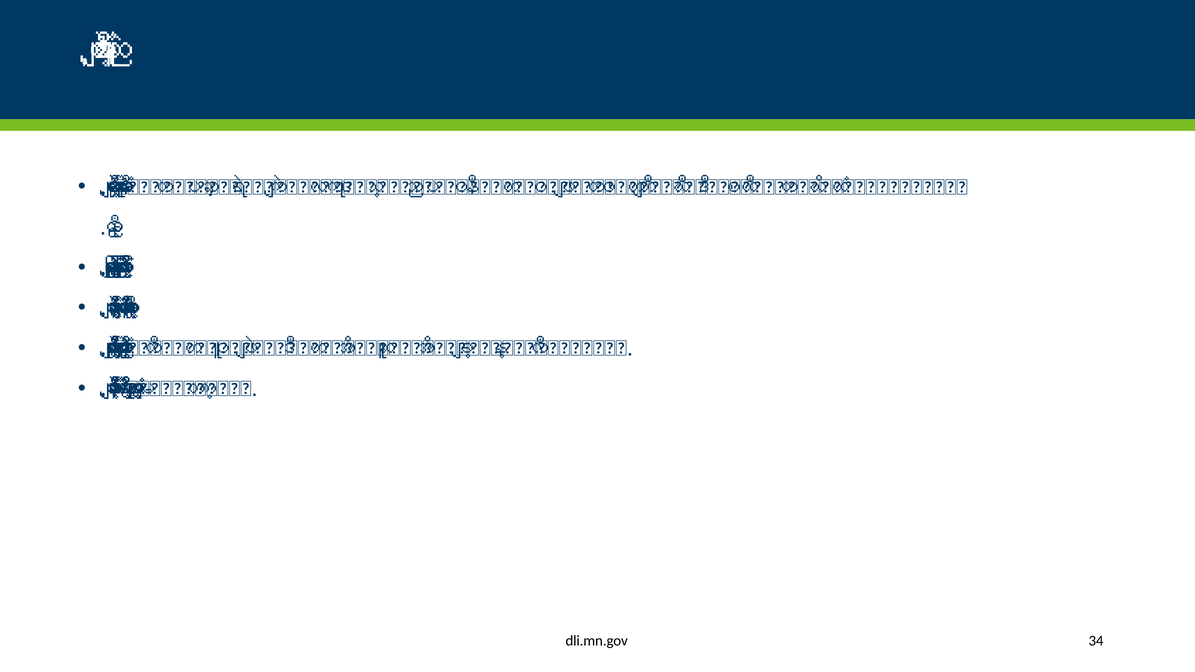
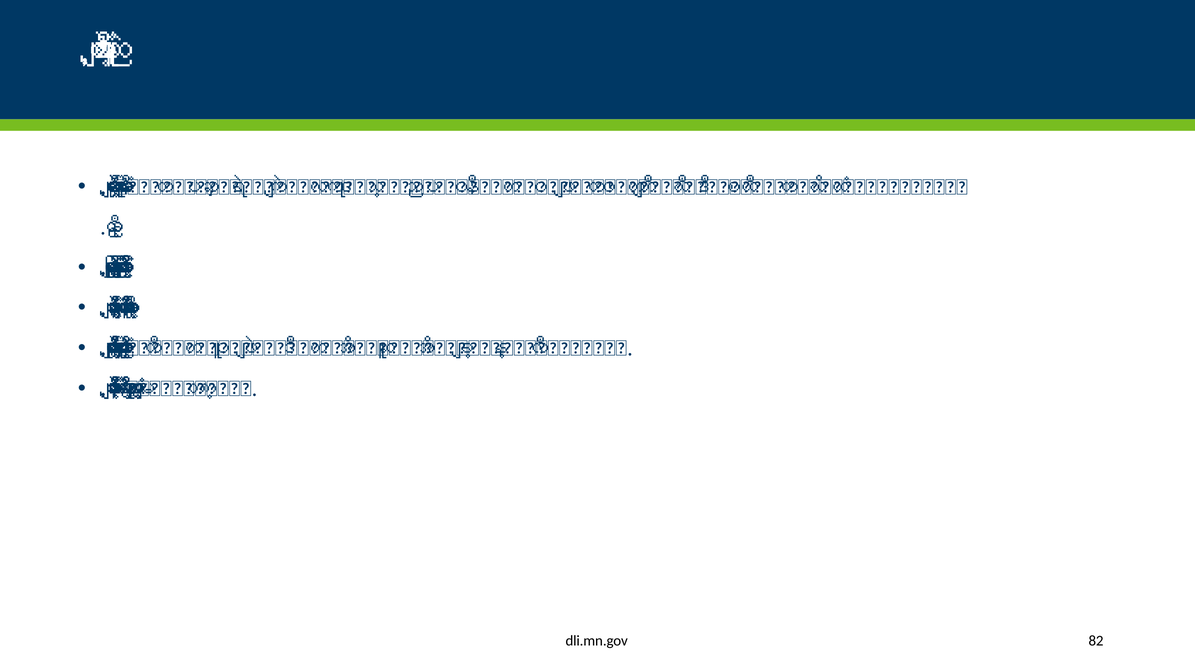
34: 34 -> 82
